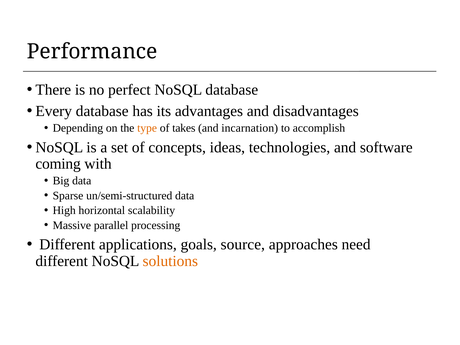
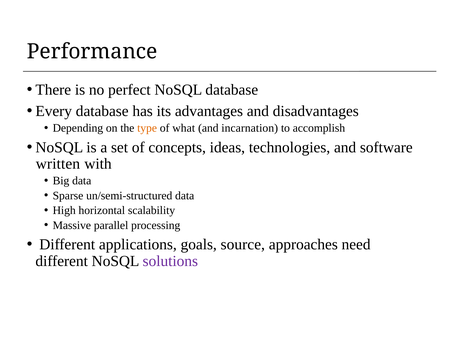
takes: takes -> what
coming: coming -> written
solutions colour: orange -> purple
